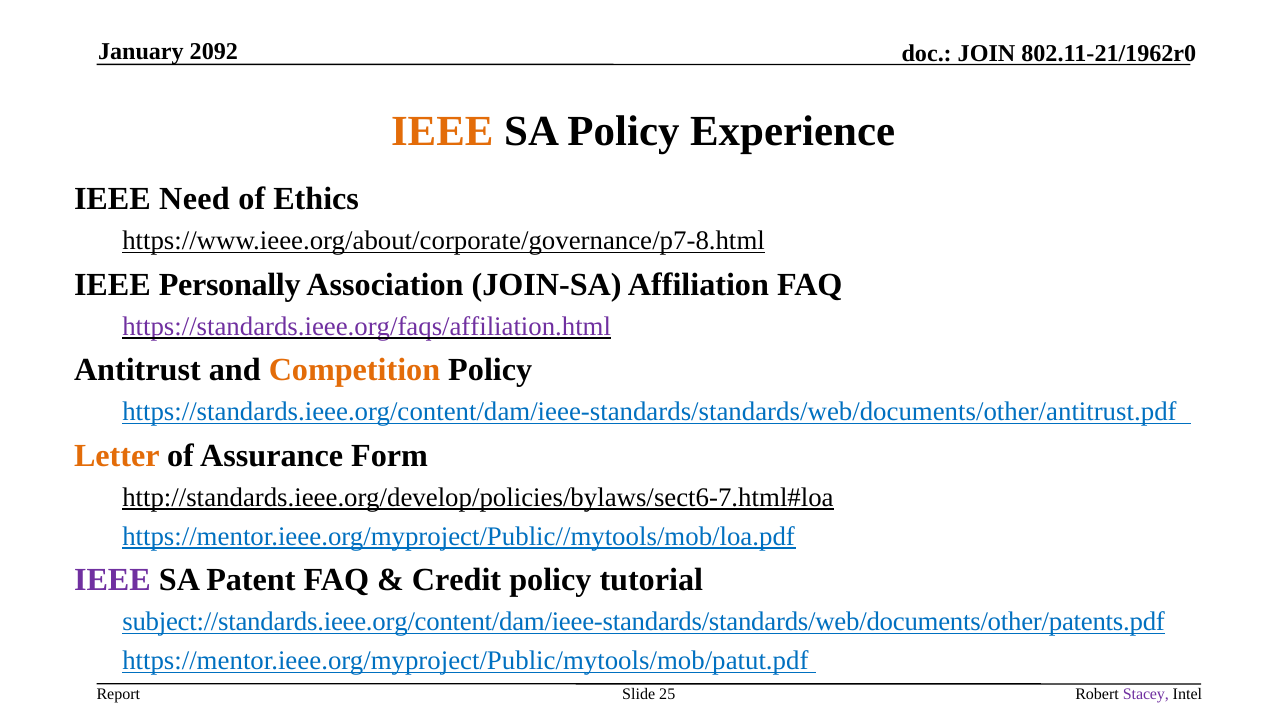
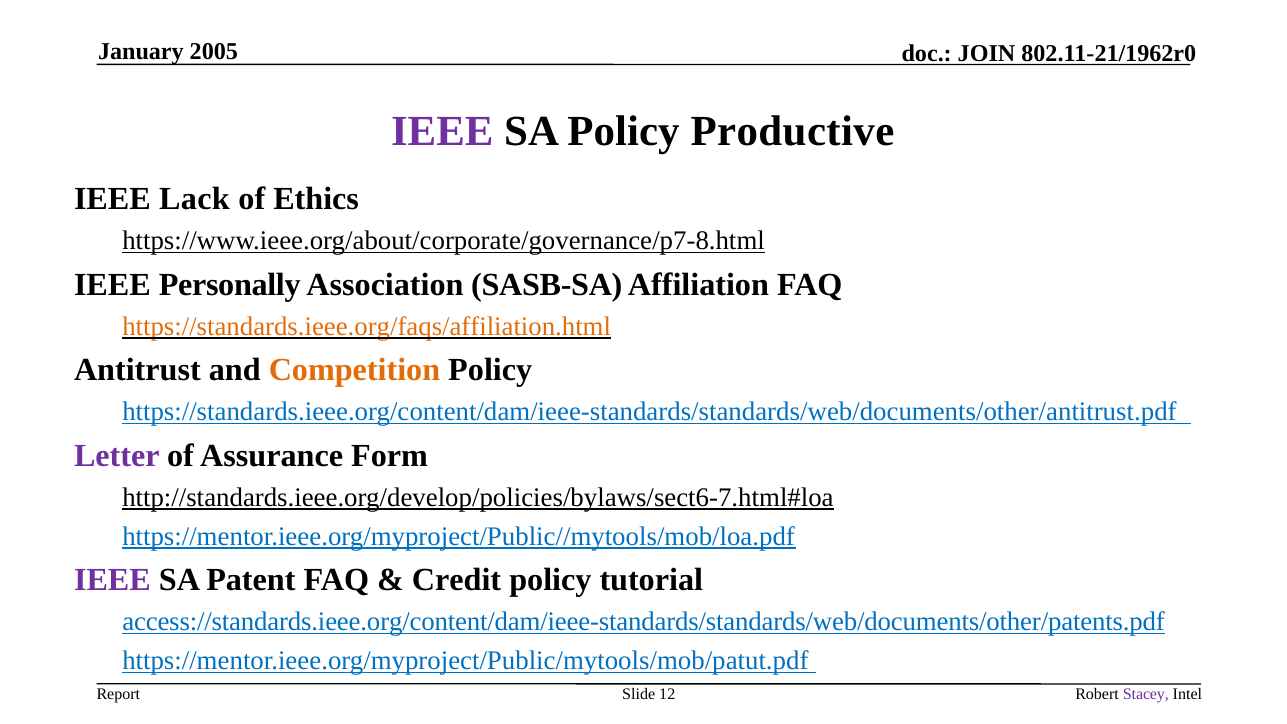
2092: 2092 -> 2005
IEEE at (442, 132) colour: orange -> purple
Experience: Experience -> Productive
Need: Need -> Lack
JOIN-SA: JOIN-SA -> SASB-SA
https://standards.ieee.org/faqs/affiliation.html colour: purple -> orange
Letter colour: orange -> purple
subject://standards.ieee.org/content/dam/ieee-standards/standards/web/documents/other/patents.pdf: subject://standards.ieee.org/content/dam/ieee-standards/standards/web/documents/other/patents.pdf -> access://standards.ieee.org/content/dam/ieee-standards/standards/web/documents/other/patents.pdf
25: 25 -> 12
